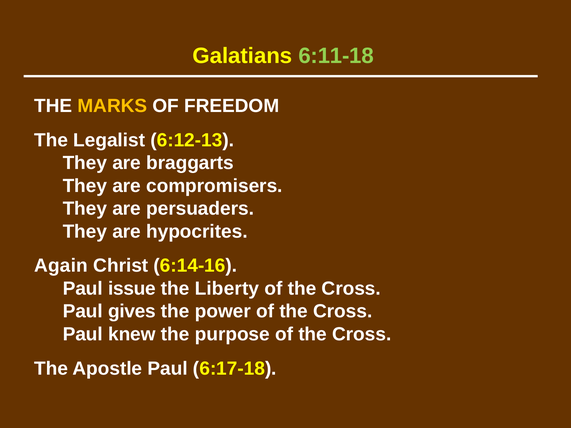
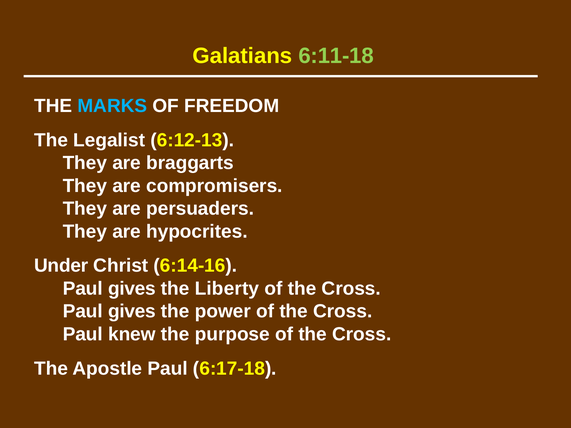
MARKS colour: yellow -> light blue
Again: Again -> Under
issue at (132, 289): issue -> gives
